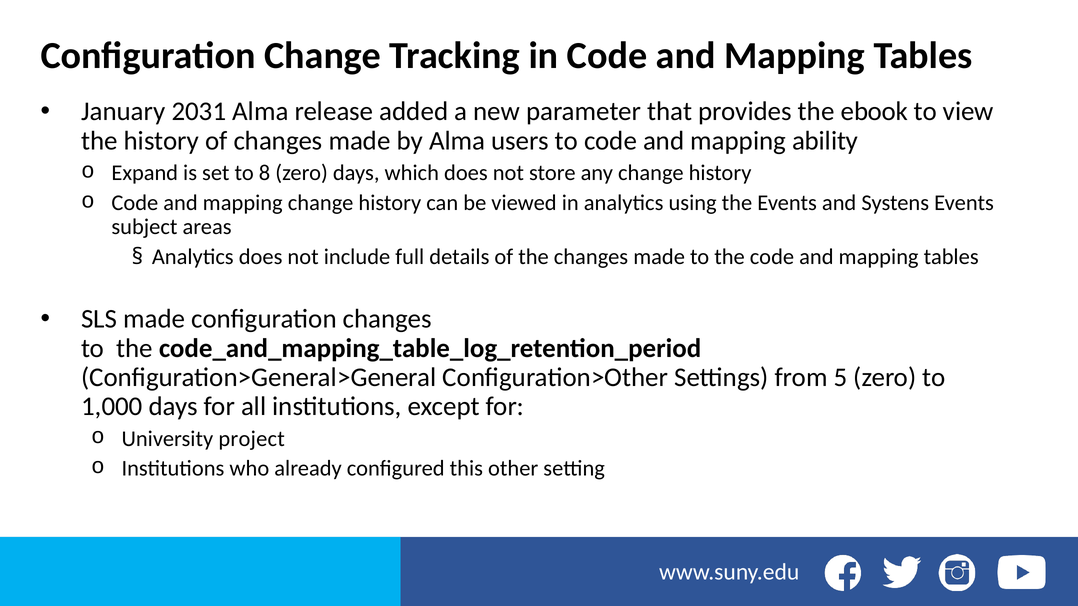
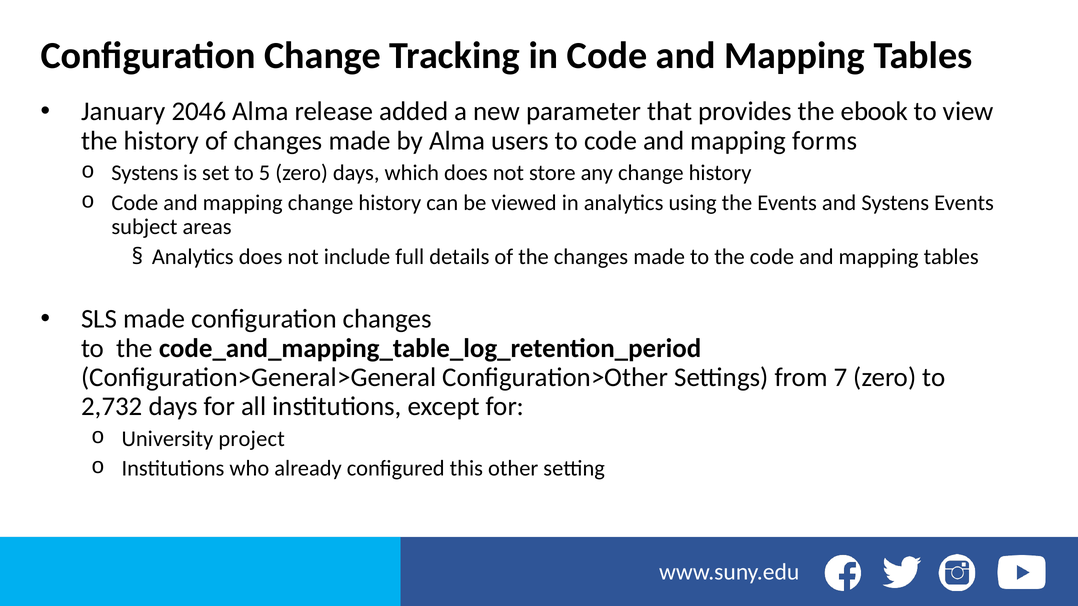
2031: 2031 -> 2046
ability: ability -> forms
Expand at (145, 173): Expand -> Systens
8: 8 -> 5
5: 5 -> 7
1,000: 1,000 -> 2,732
